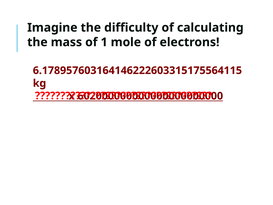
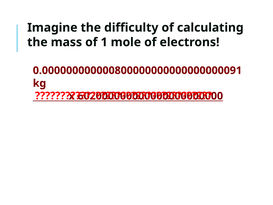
6.178957603164146222603315175564115: 6.178957603164146222603315175564115 -> 0.000000000000800000000000000000091
